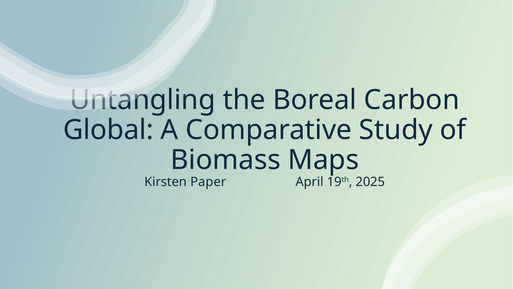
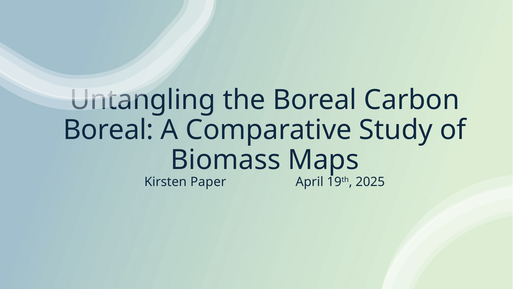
Global at (108, 130): Global -> Boreal
